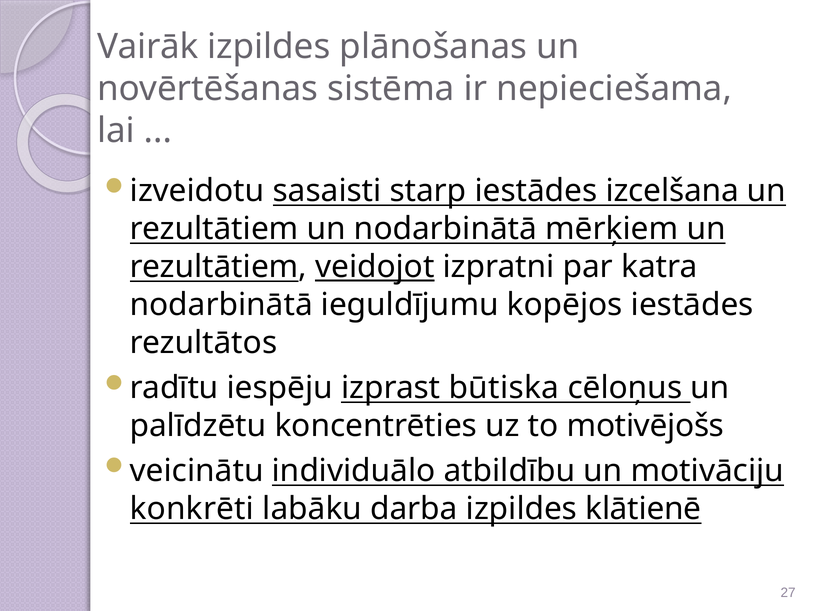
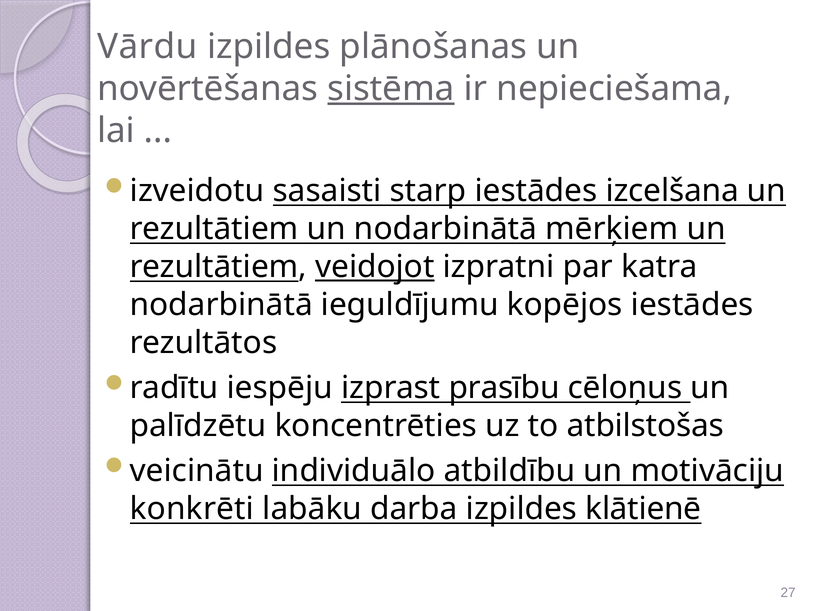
Vairāk: Vairāk -> Vārdu
sistēma underline: none -> present
būtiska: būtiska -> prasību
motivējošs: motivējošs -> atbilstošas
